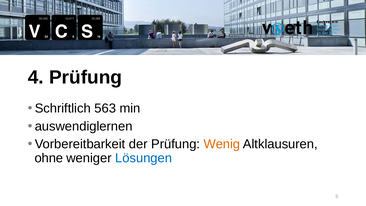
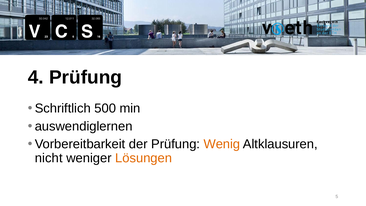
563: 563 -> 500
ohne: ohne -> nicht
Lösungen colour: blue -> orange
